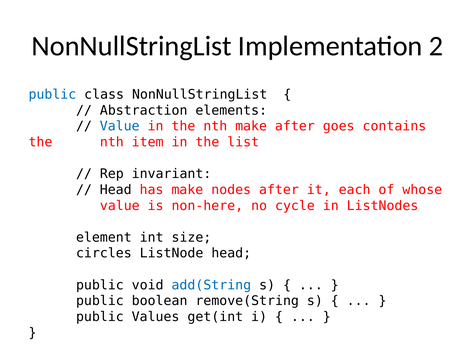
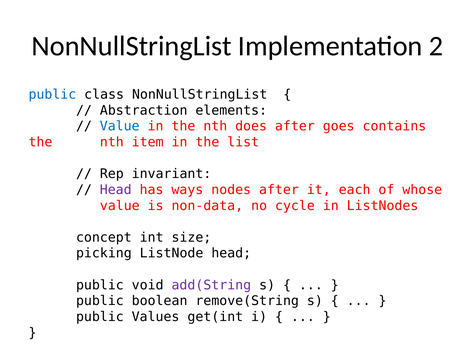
nth make: make -> does
Head at (116, 189) colour: black -> purple
has make: make -> ways
non-here: non-here -> non-data
element: element -> concept
circles: circles -> picking
add(String colour: blue -> purple
